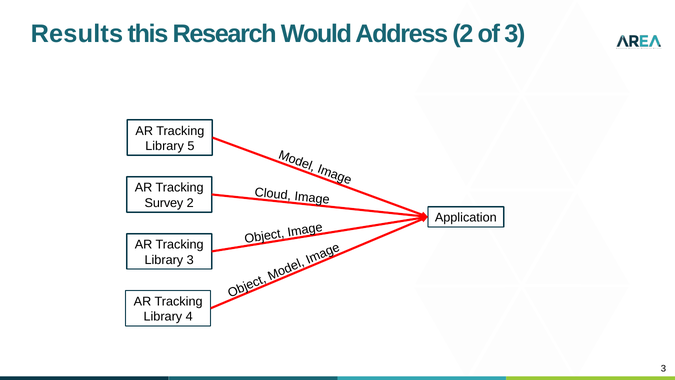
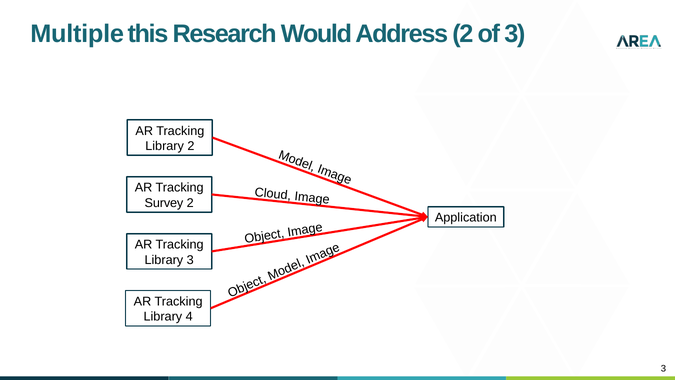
Results: Results -> Multiple
Library 5: 5 -> 2
